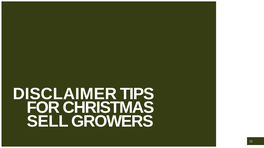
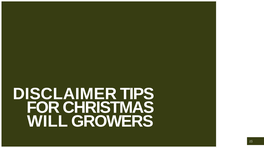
SELL: SELL -> WILL
